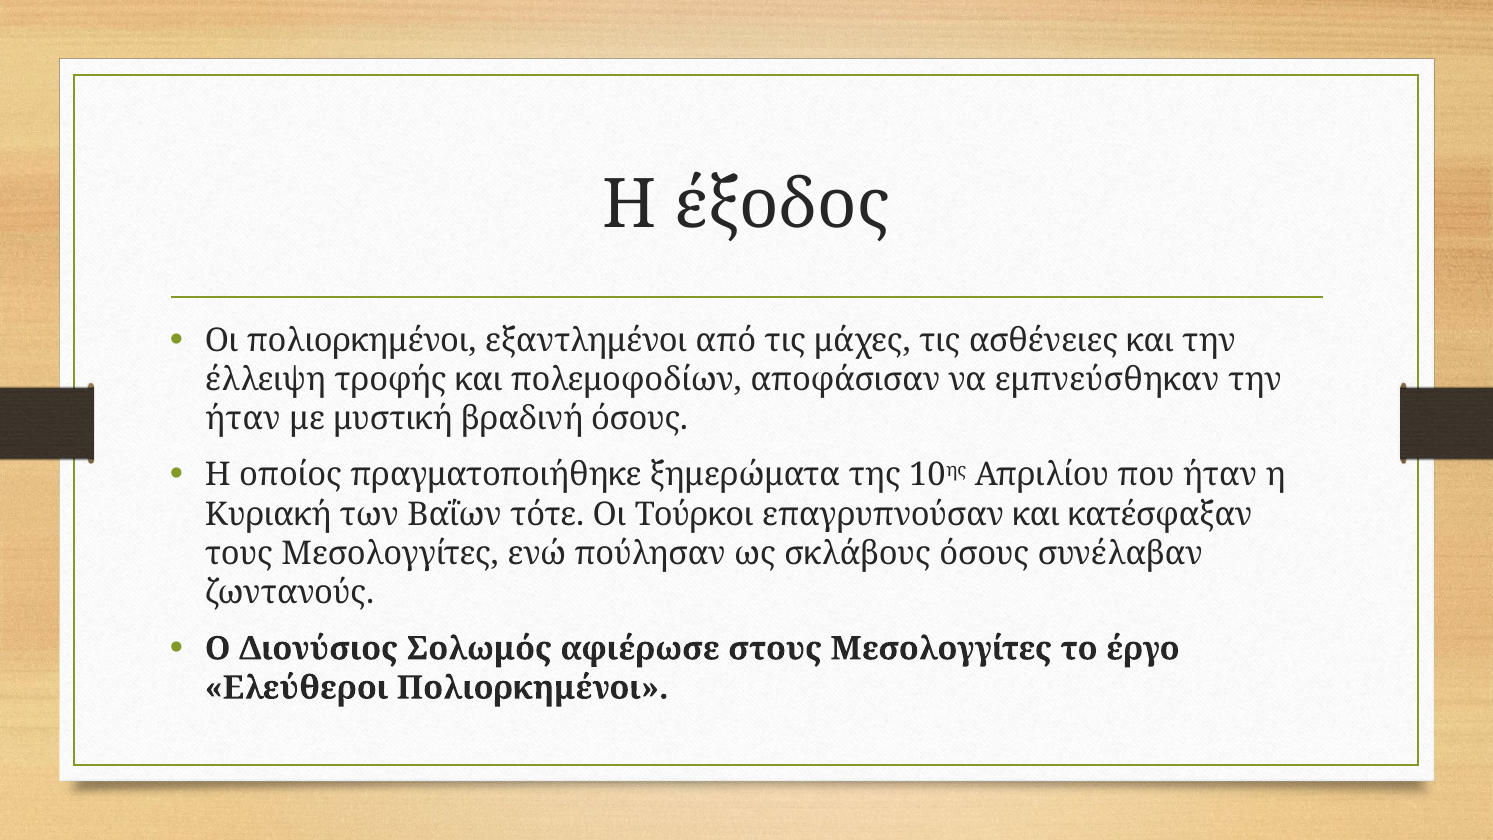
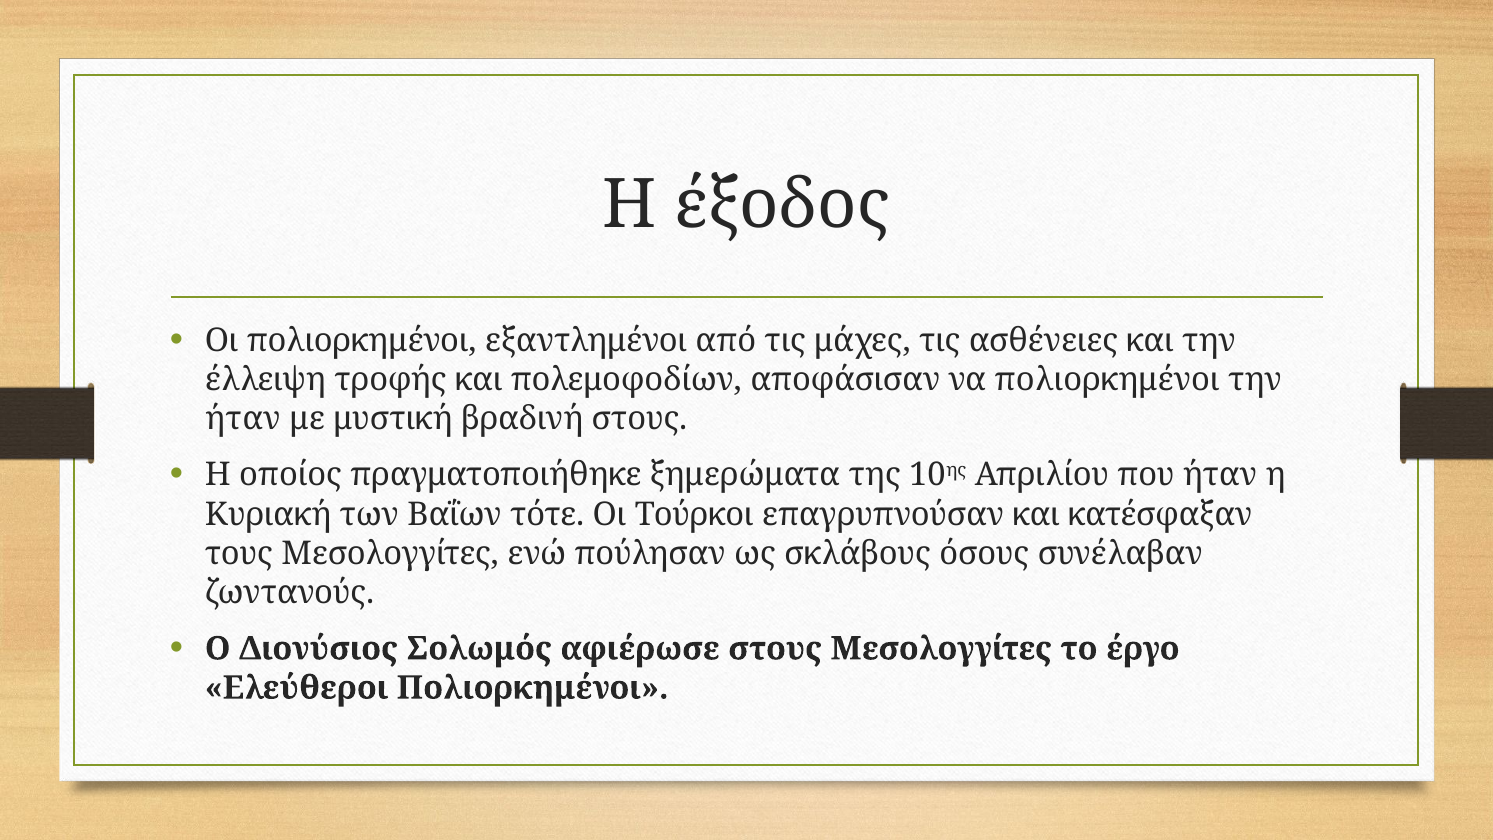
να εμπνεύσθηκαν: εμπνεύσθηκαν -> πολιορκημένοι
βραδινή όσους: όσους -> στους
